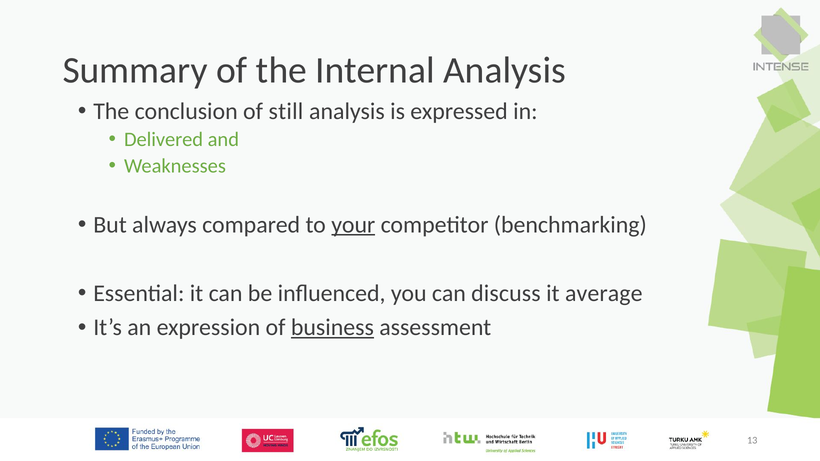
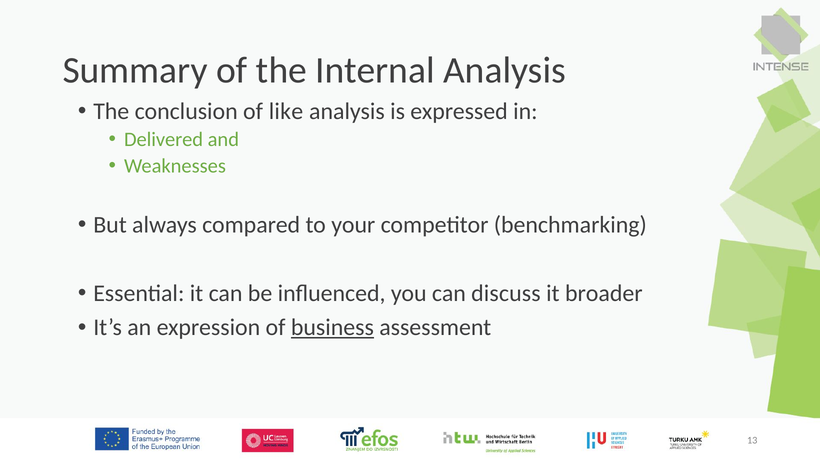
still: still -> like
your underline: present -> none
average: average -> broader
